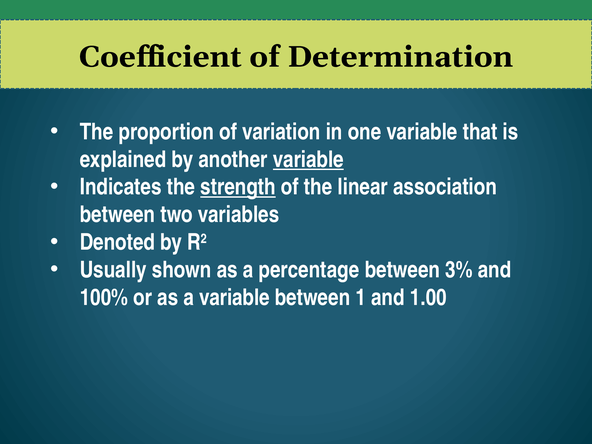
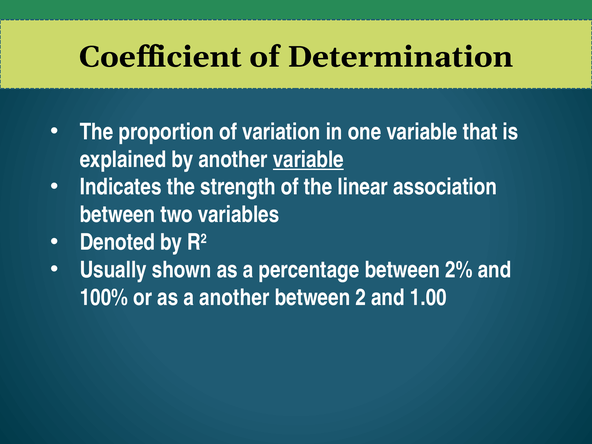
strength underline: present -> none
3%: 3% -> 2%
a variable: variable -> another
1: 1 -> 2
